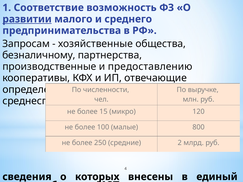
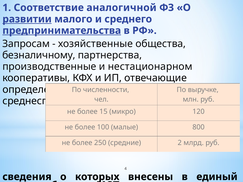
возможность: возможность -> аналогичной
предпринимательства underline: none -> present
предоставлению: предоставлению -> нестационарном
